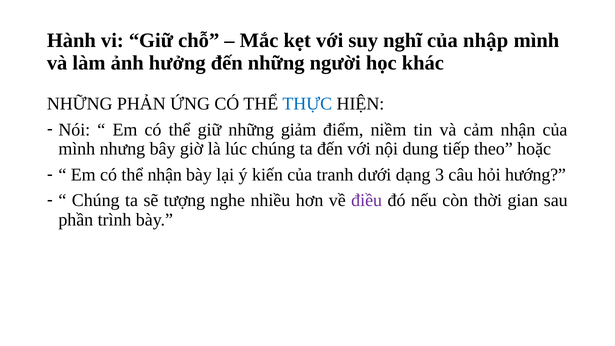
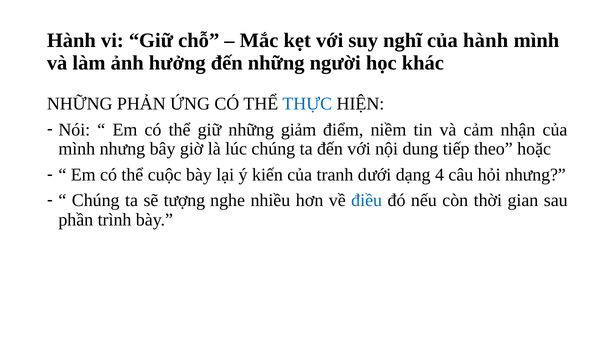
của nhập: nhập -> hành
thể nhận: nhận -> cuộc
3: 3 -> 4
hỏi hướng: hướng -> nhưng
điều colour: purple -> blue
